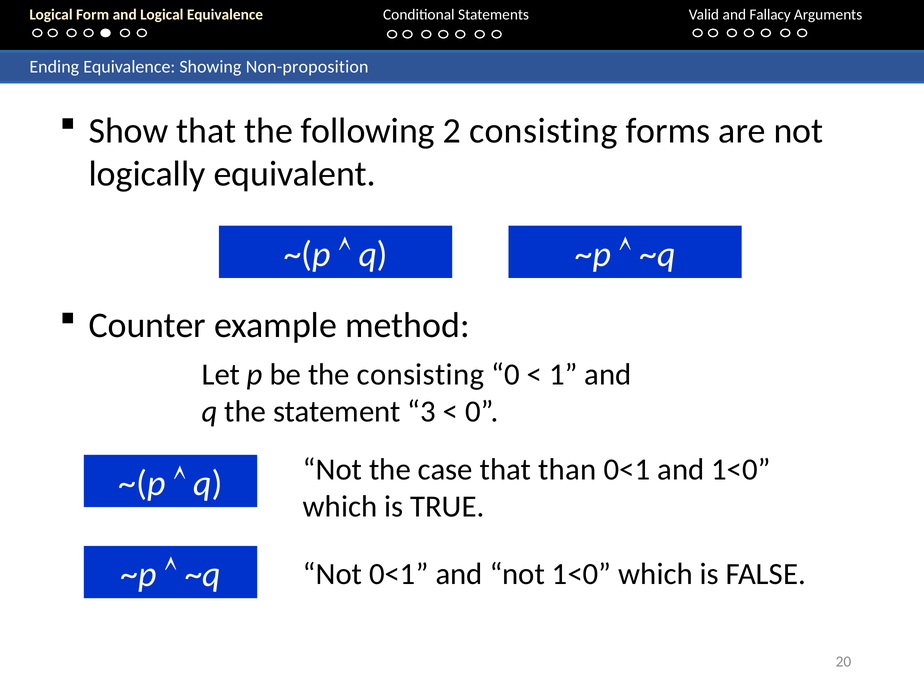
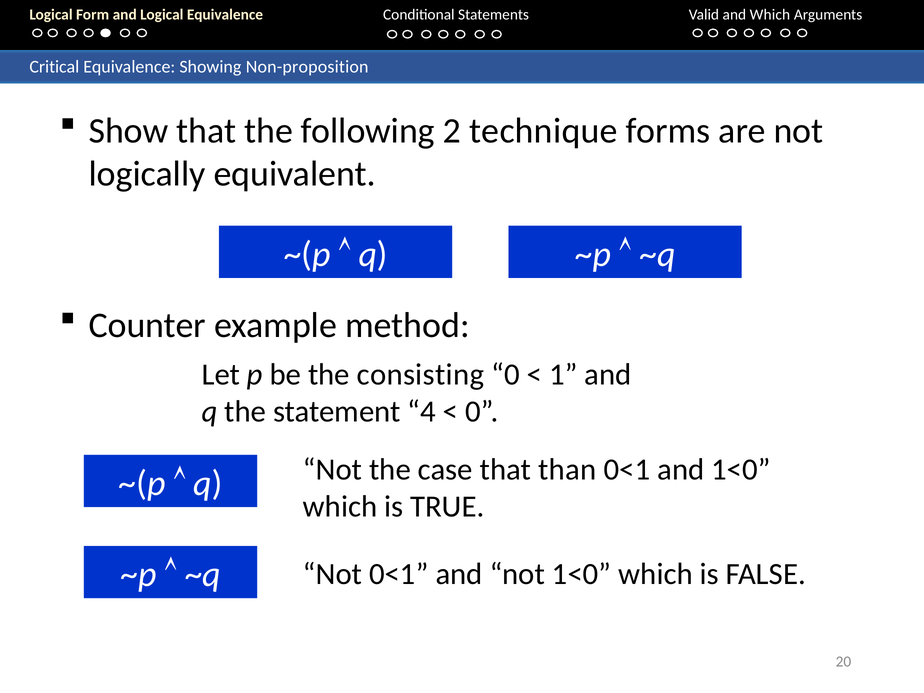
and Fallacy: Fallacy -> Which
Ending: Ending -> Critical
2 consisting: consisting -> technique
3: 3 -> 4
